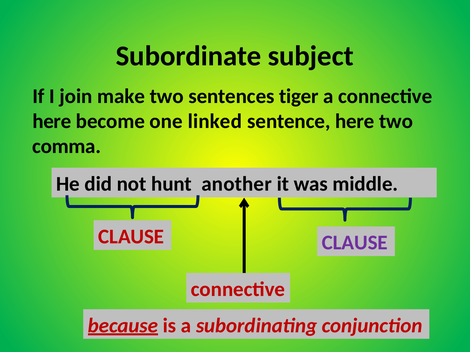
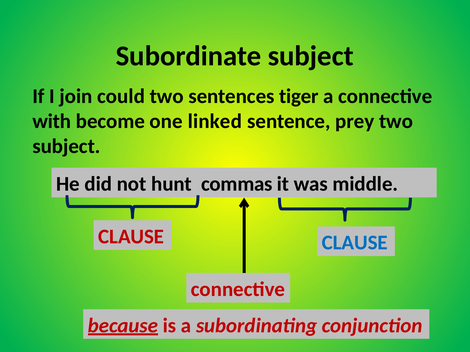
make: make -> could
here at (52, 121): here -> with
sentence here: here -> prey
comma at (67, 147): comma -> subject
another: another -> commas
CLAUSE at (355, 243) colour: purple -> blue
